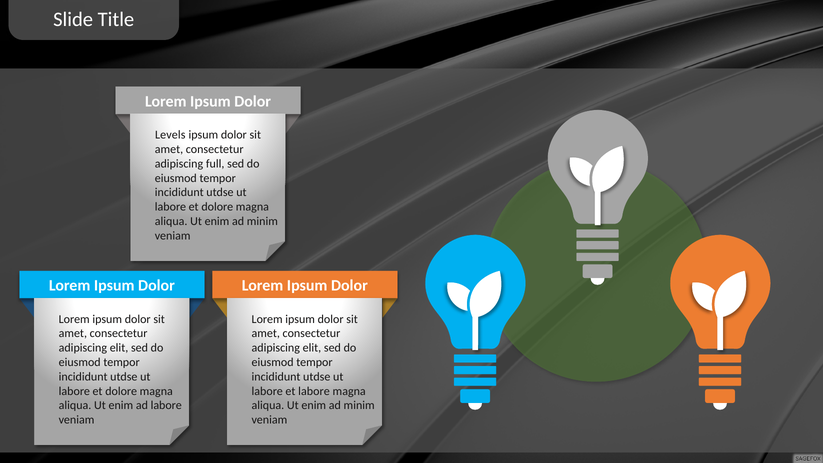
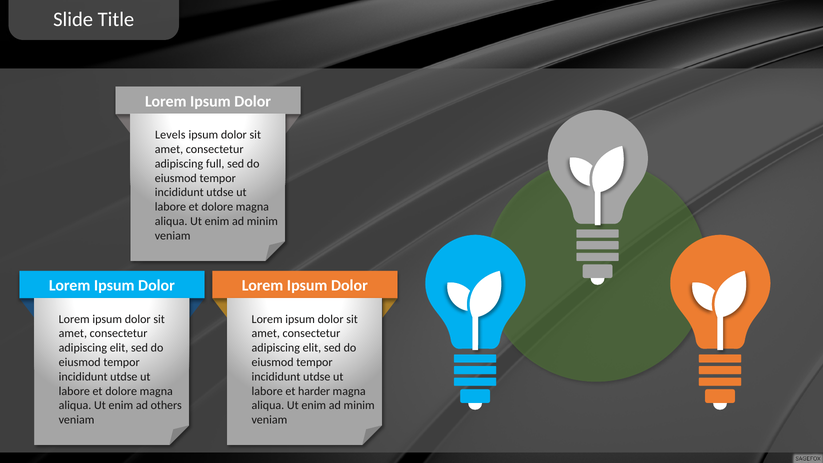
et labore: labore -> harder
ad labore: labore -> others
